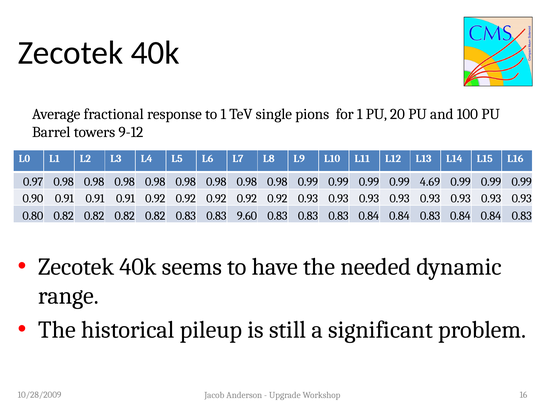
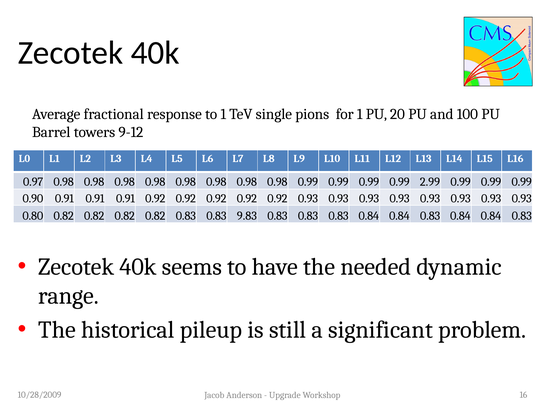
4.69: 4.69 -> 2.99
9.60: 9.60 -> 9.83
